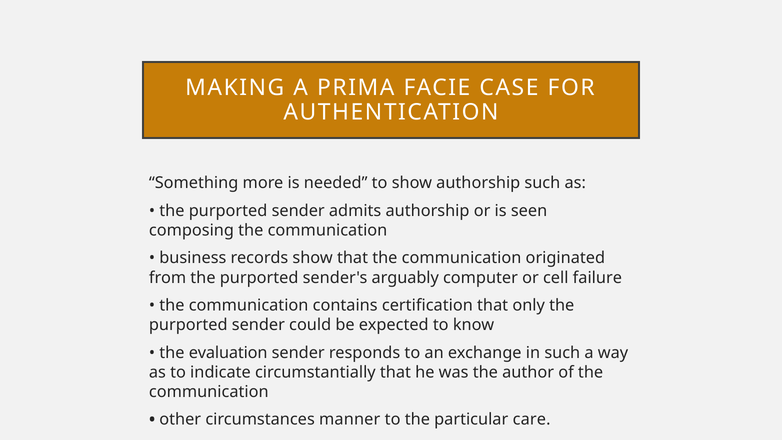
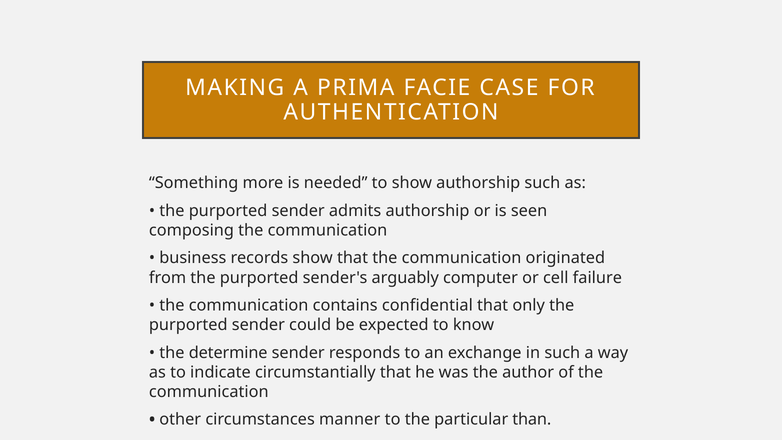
certification: certification -> confidential
evaluation: evaluation -> determine
care: care -> than
